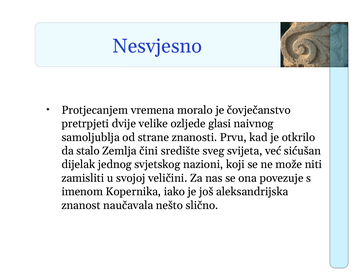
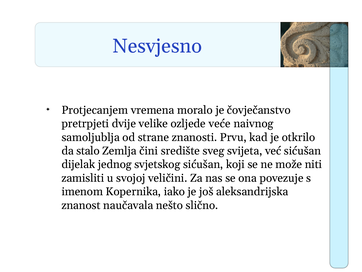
glasi: glasi -> veće
svjetskog nazioni: nazioni -> sićušan
